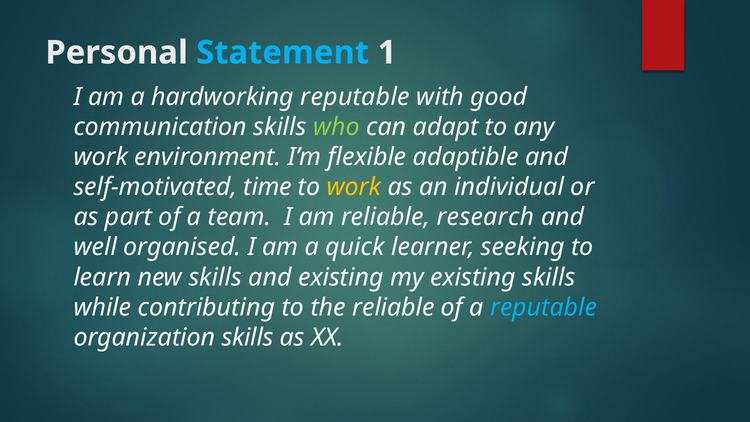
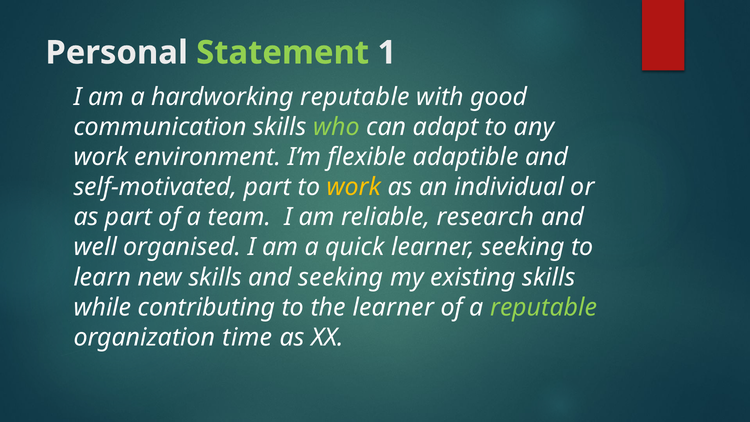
Statement colour: light blue -> light green
self-motivated time: time -> part
and existing: existing -> seeking
the reliable: reliable -> learner
reputable at (544, 307) colour: light blue -> light green
organization skills: skills -> time
